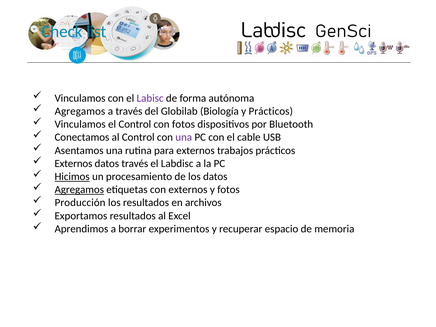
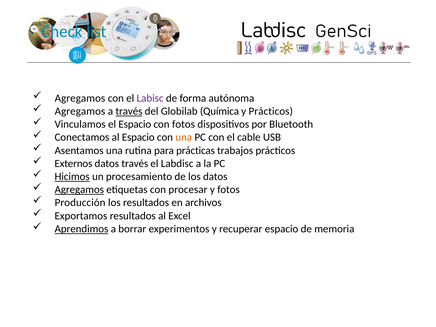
Vinculamos at (80, 98): Vinculamos -> Agregamos
través at (129, 111) underline: none -> present
Biología: Biología -> Química
el Control: Control -> Espacio
al Control: Control -> Espacio
una at (184, 137) colour: purple -> orange
para externos: externos -> prácticas
con externos: externos -> procesar
Aprendimos underline: none -> present
